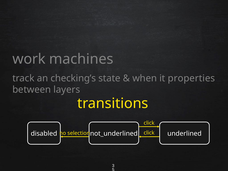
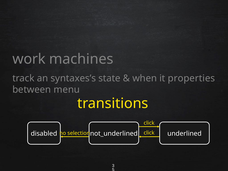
checking’s: checking’s -> syntaxes’s
layers: layers -> menu
